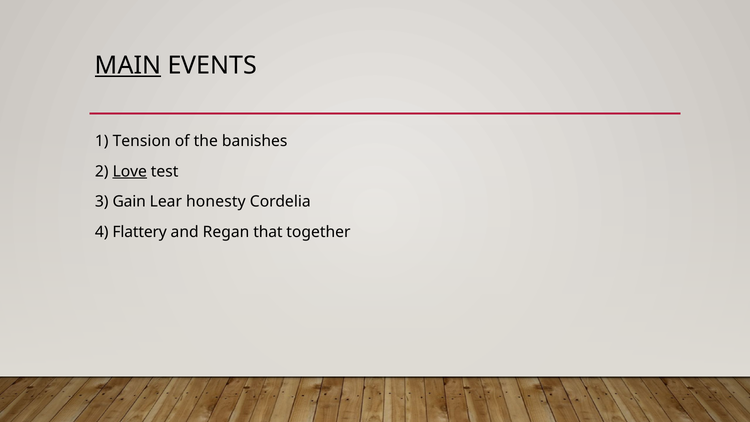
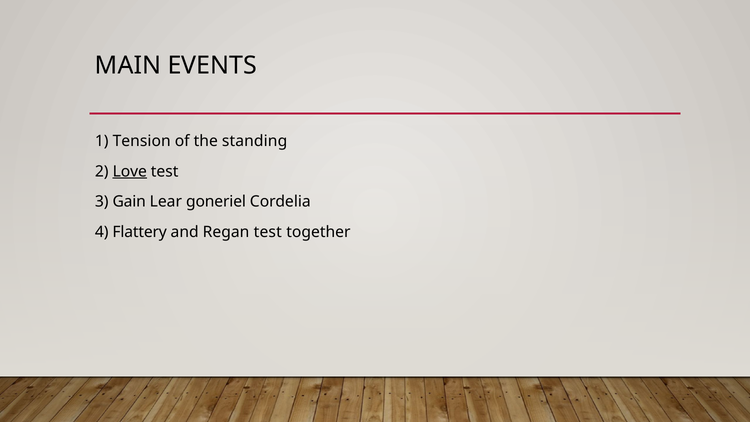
MAIN underline: present -> none
banishes: banishes -> standing
honesty: honesty -> goneriel
Regan that: that -> test
